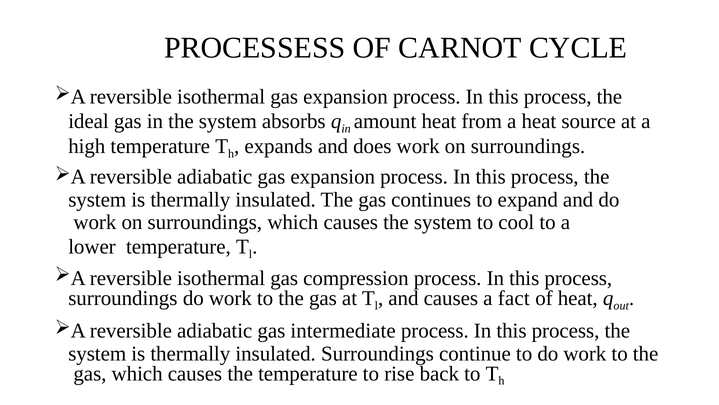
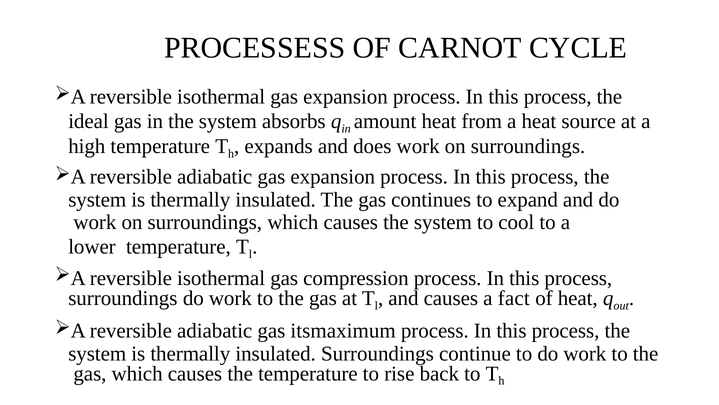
intermediate: intermediate -> itsmaximum
